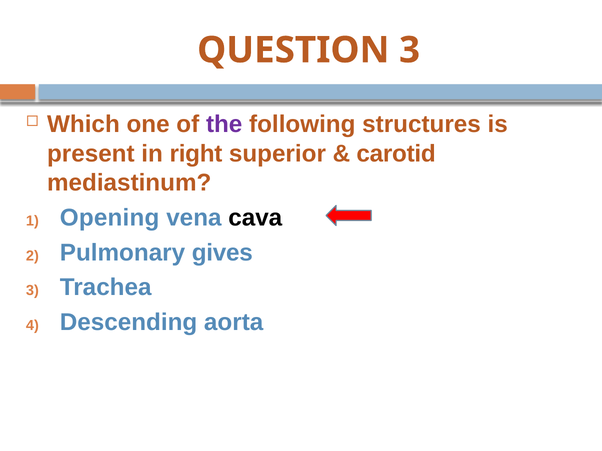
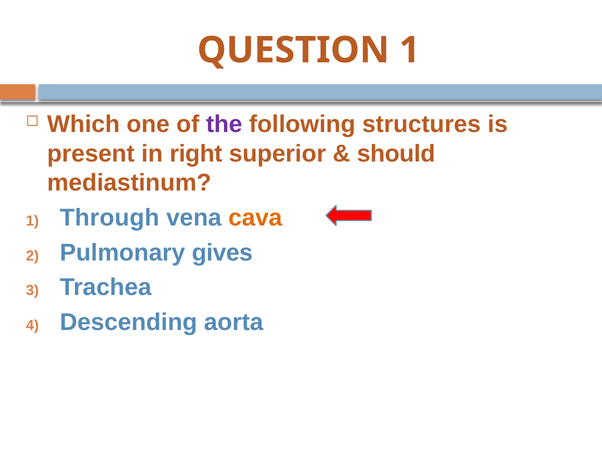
QUESTION 3: 3 -> 1
carotid: carotid -> should
Opening: Opening -> Through
cava colour: black -> orange
